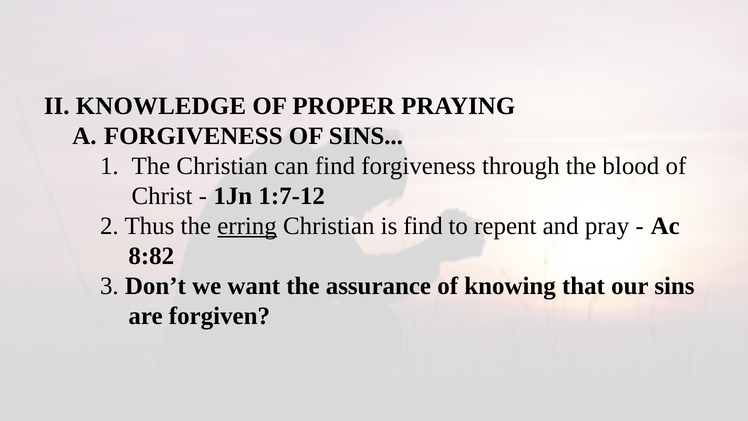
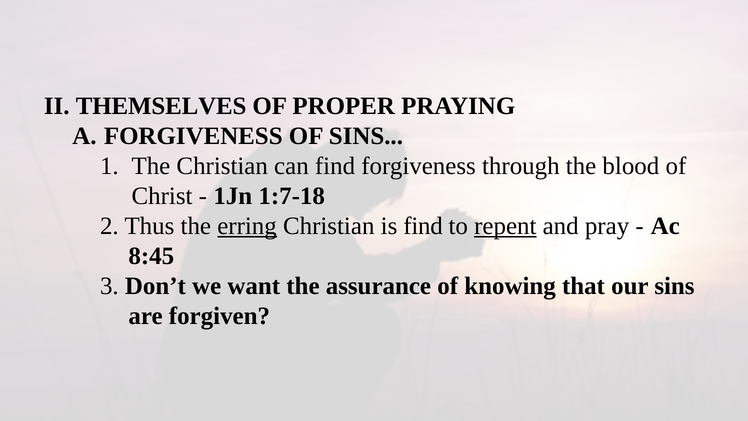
KNOWLEDGE: KNOWLEDGE -> THEMSELVES
1:7-12: 1:7-12 -> 1:7-18
repent underline: none -> present
8:82: 8:82 -> 8:45
